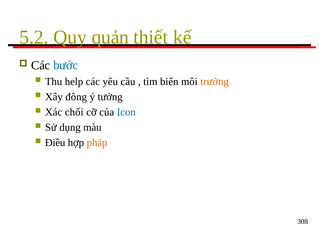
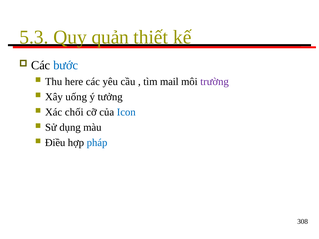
5.2: 5.2 -> 5.3
help: help -> here
biến: biến -> mail
trường colour: orange -> purple
đông: đông -> uống
pháp colour: orange -> blue
